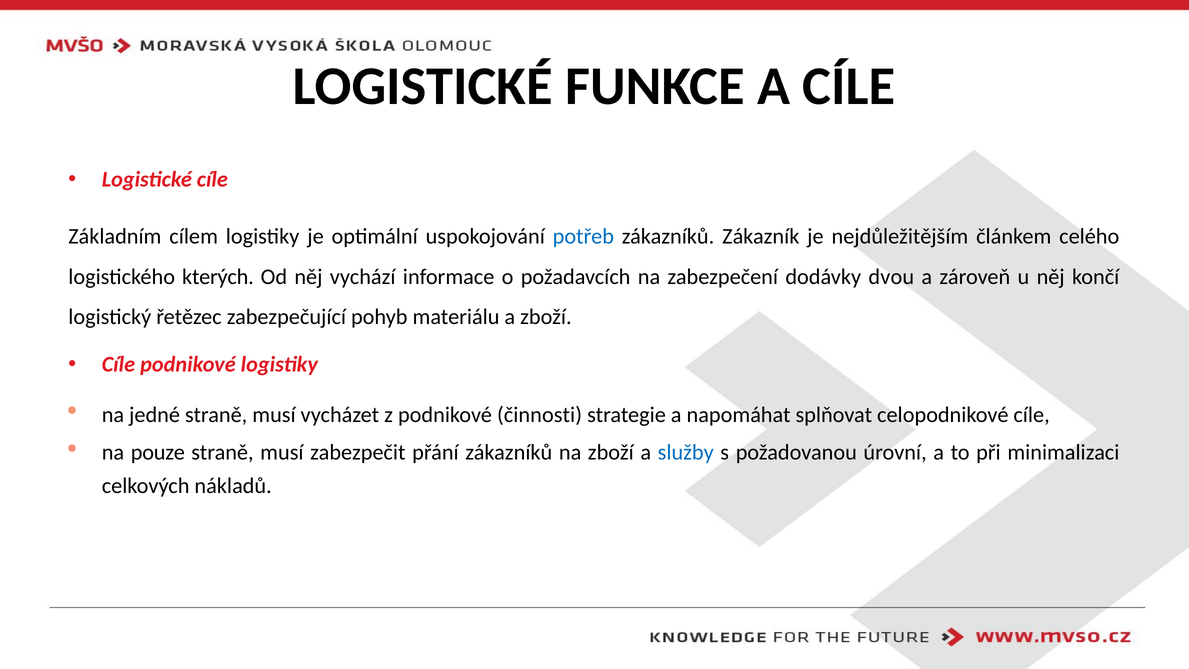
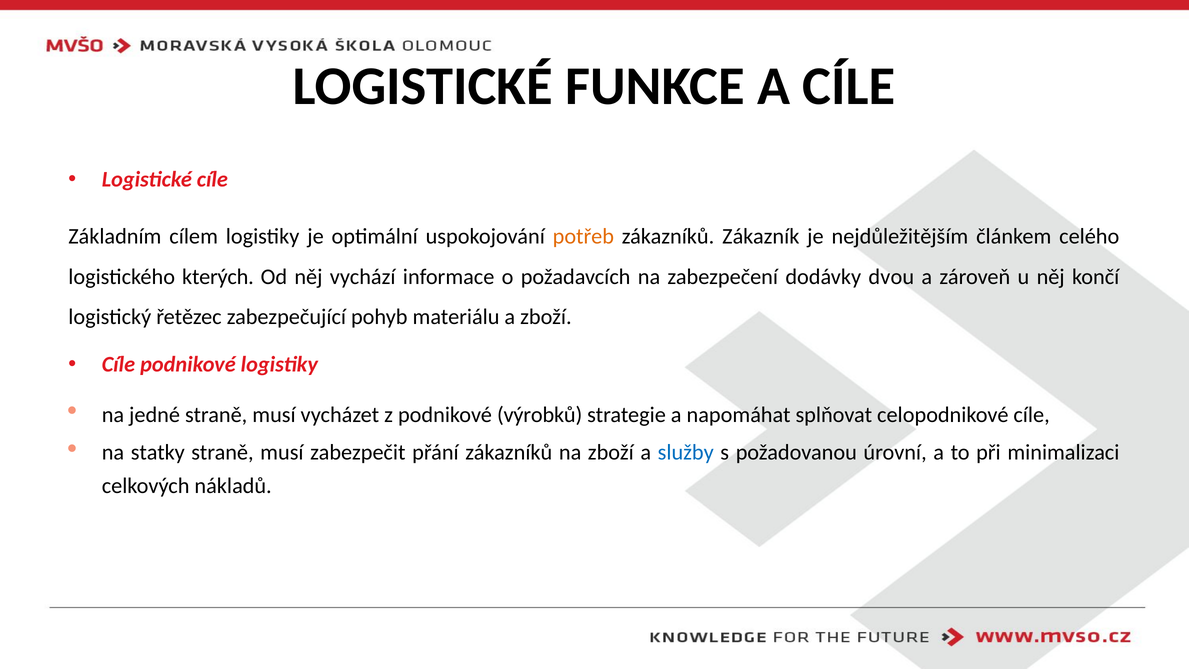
potřeb colour: blue -> orange
činnosti: činnosti -> výrobků
pouze: pouze -> statky
